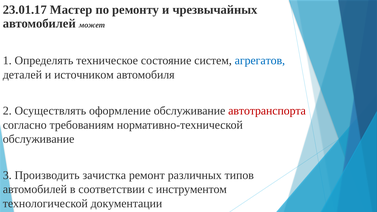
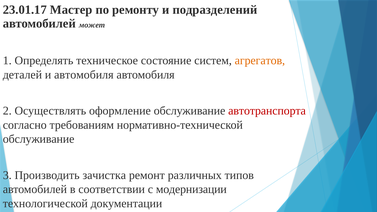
чрезвычайных: чрезвычайных -> подразделений
агрегатов colour: blue -> orange
и источником: источником -> автомобиля
инструментом: инструментом -> модернизации
